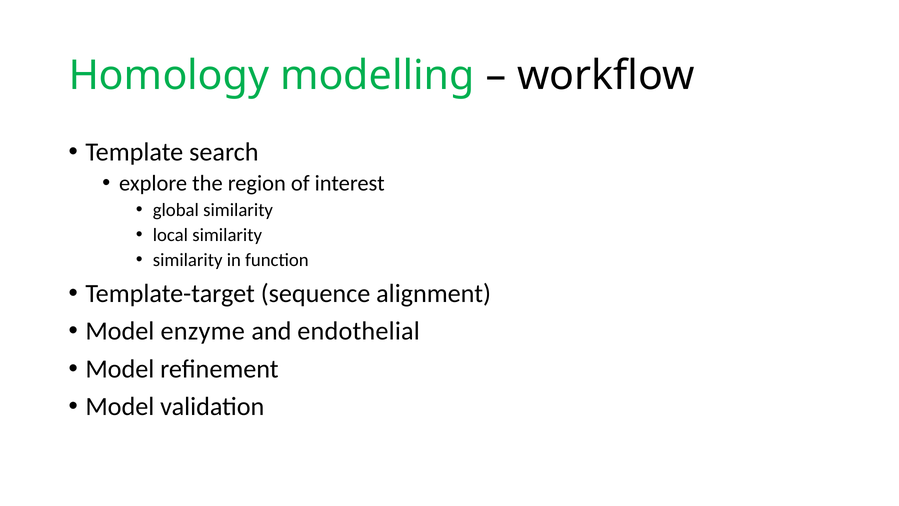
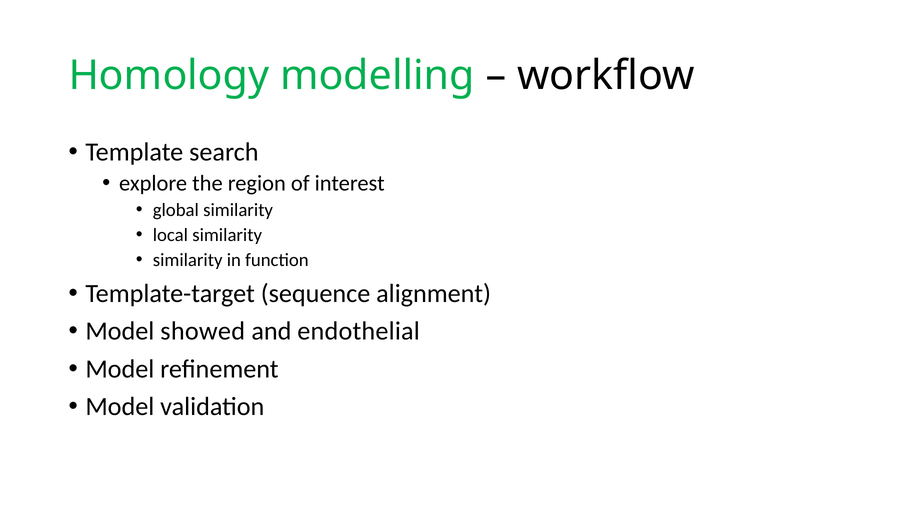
enzyme: enzyme -> showed
